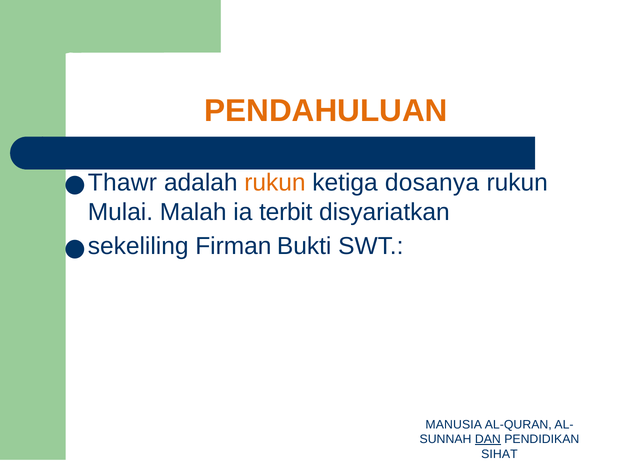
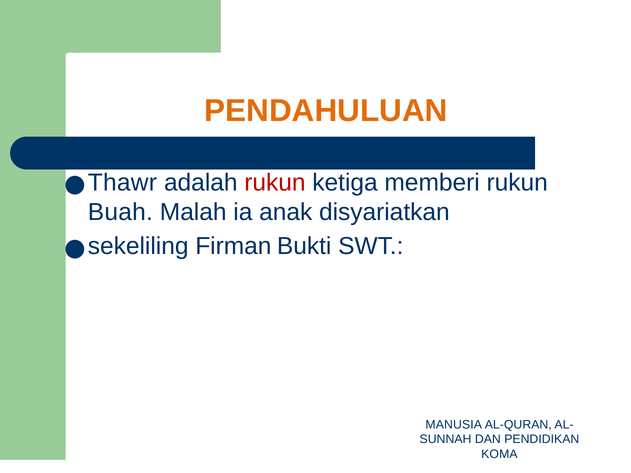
rukun at (275, 183) colour: orange -> red
dosanya: dosanya -> memberi
Mulai: Mulai -> Buah
terbit: terbit -> anak
DAN underline: present -> none
SIHAT: SIHAT -> KOMA
